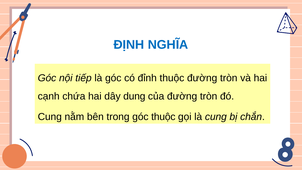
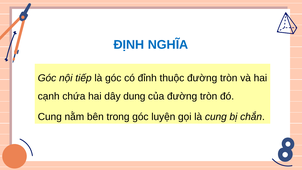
góc thuộc: thuộc -> luyện
